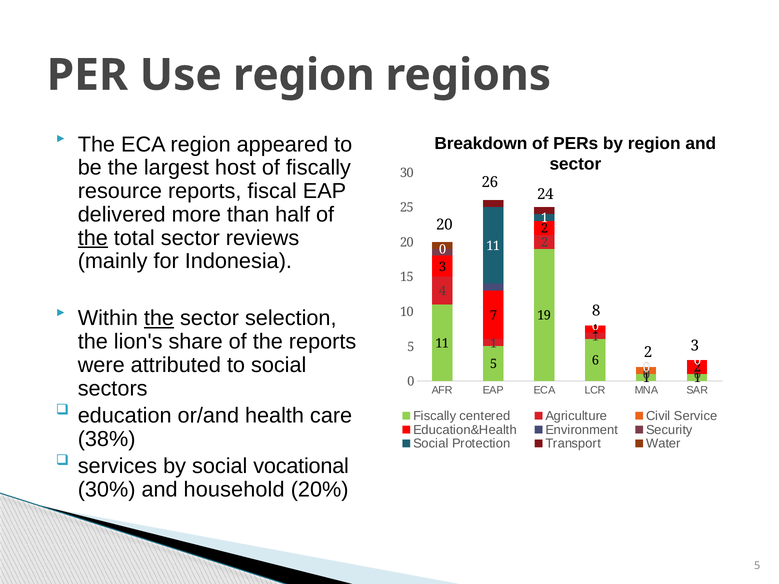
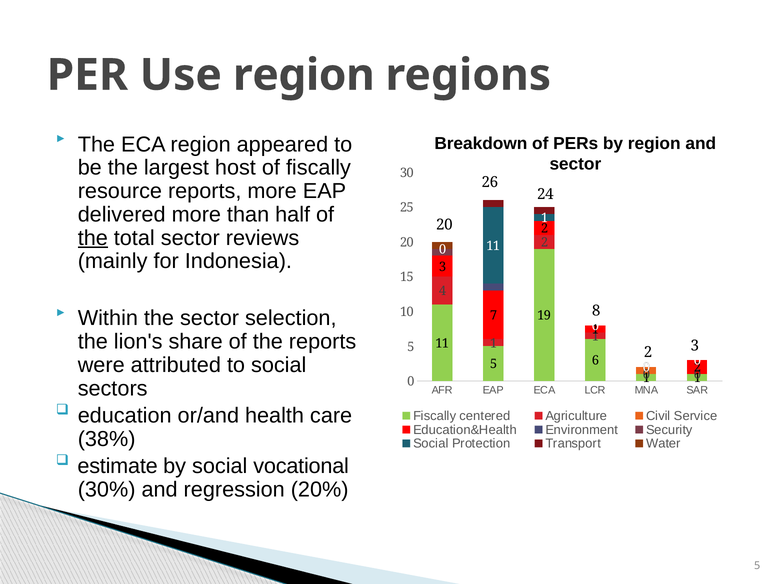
reports fiscal: fiscal -> more
the at (159, 318) underline: present -> none
services: services -> estimate
household: household -> regression
